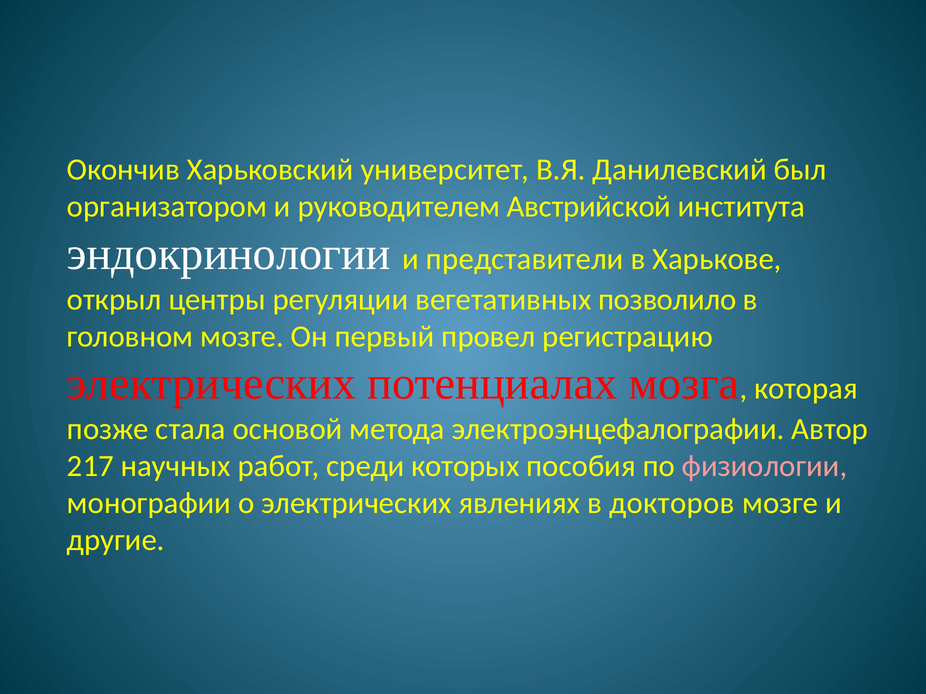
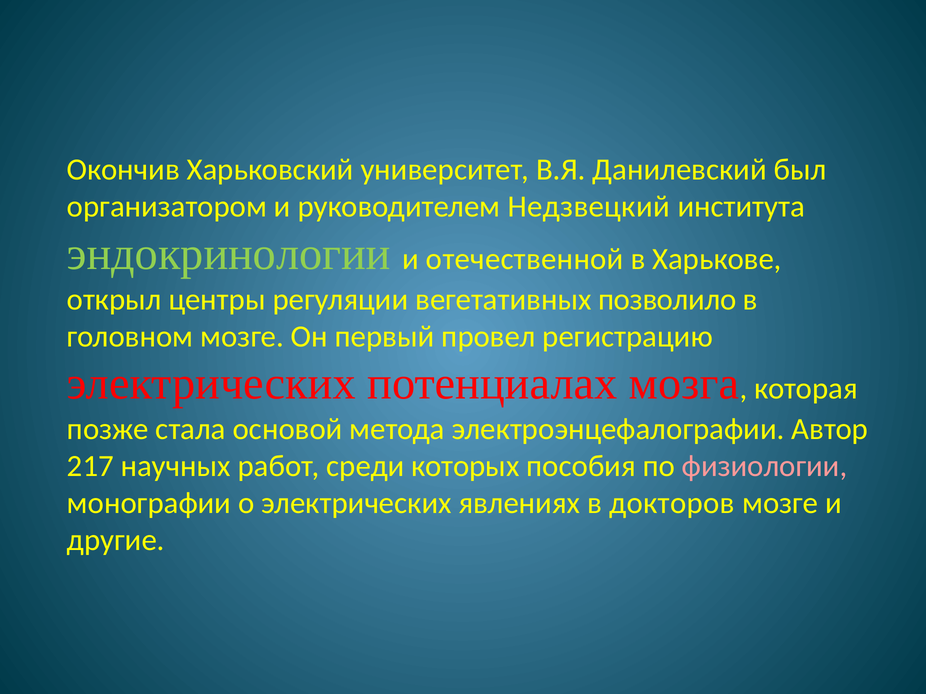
Австрийской: Австрийской -> Недзвецкий
эндокринологии colour: white -> light green
представители: представители -> отечественной
